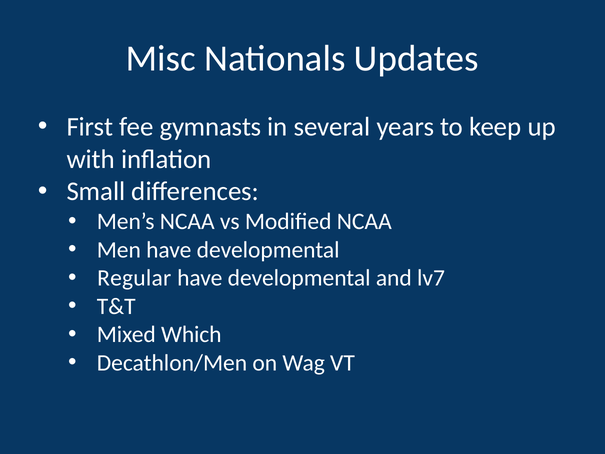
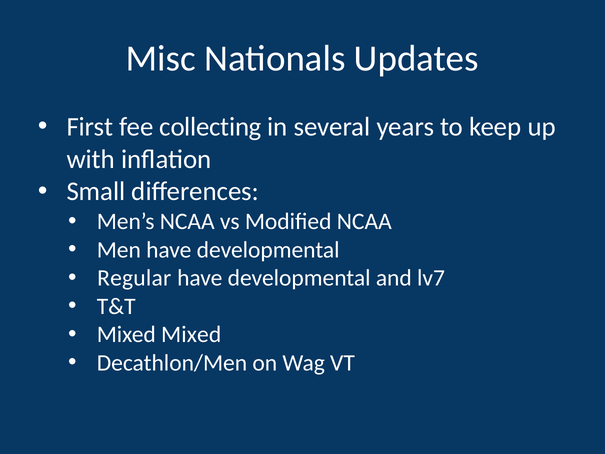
gymnasts: gymnasts -> collecting
Mixed Which: Which -> Mixed
